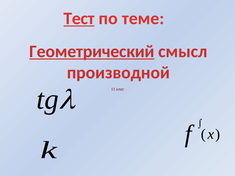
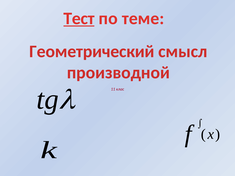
Геометрический underline: present -> none
